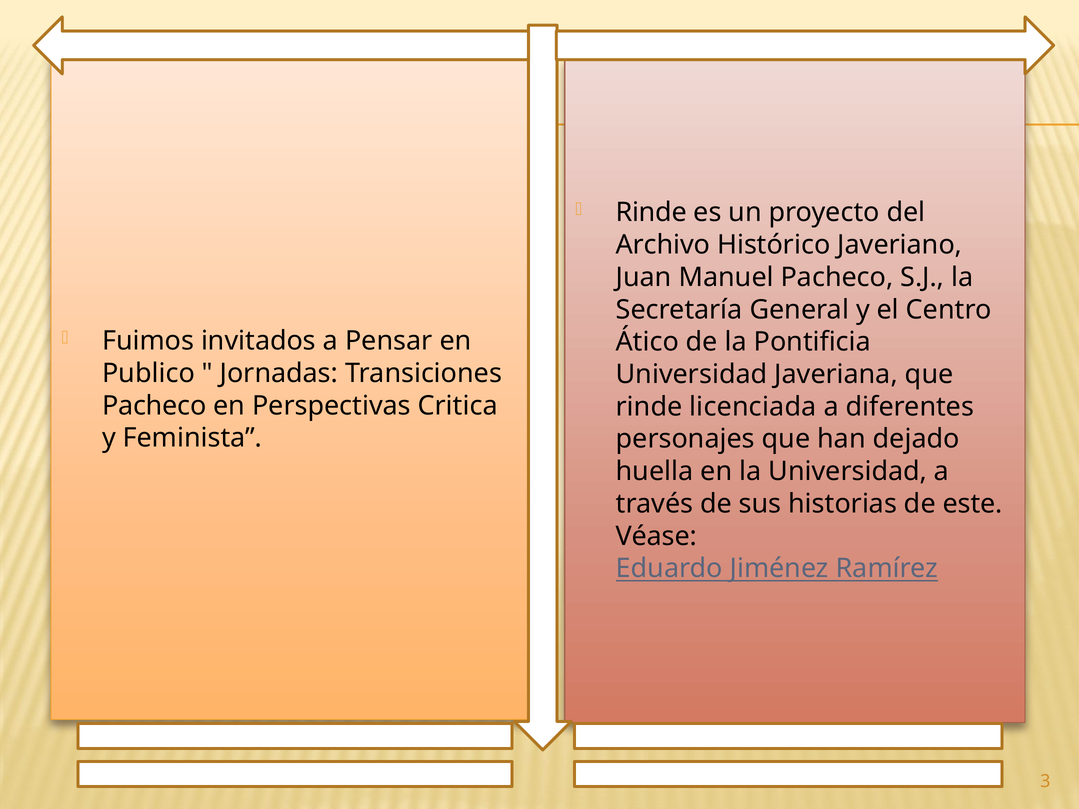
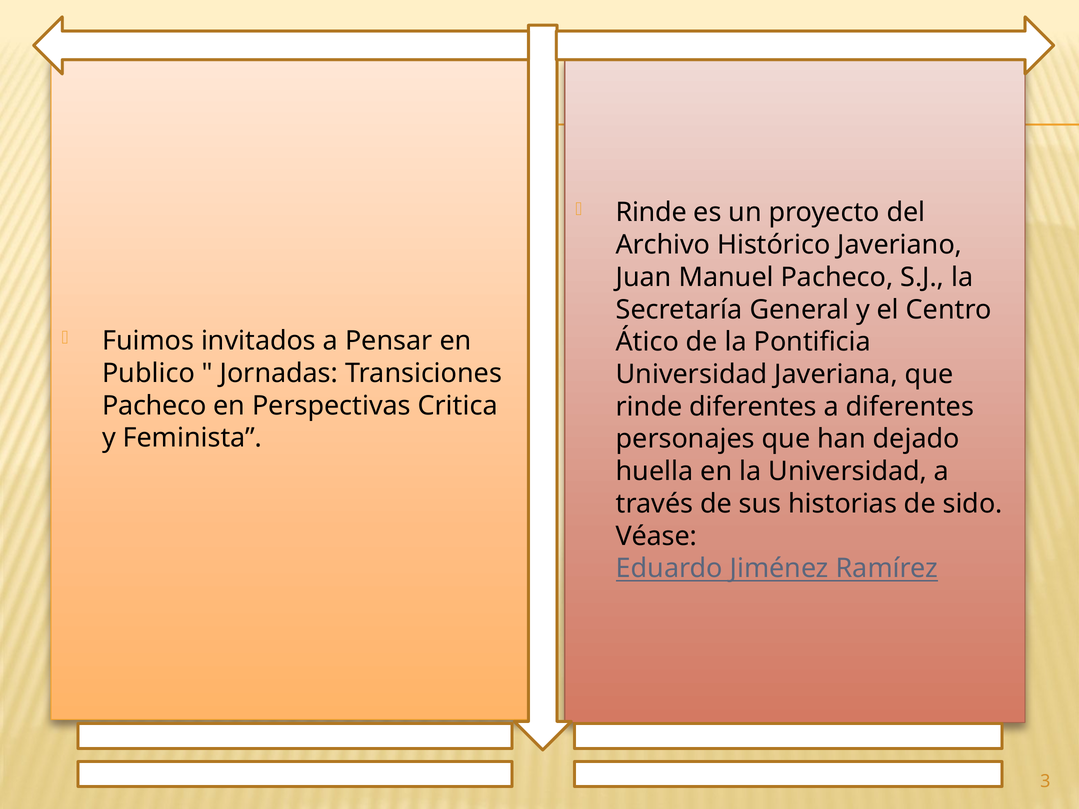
rinde licenciada: licenciada -> diferentes
este: este -> sido
